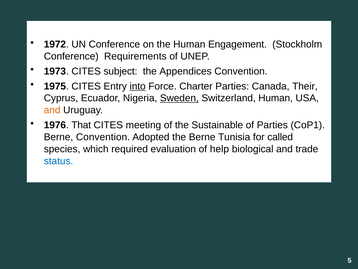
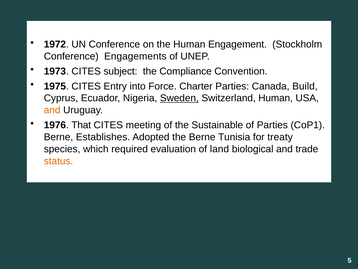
Requirements: Requirements -> Engagements
Appendices: Appendices -> Compliance
into underline: present -> none
Their: Their -> Build
Berne Convention: Convention -> Establishes
called: called -> treaty
help: help -> land
status colour: blue -> orange
